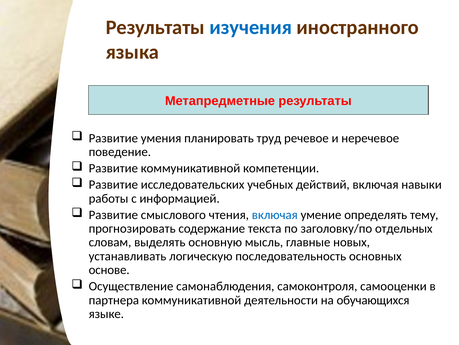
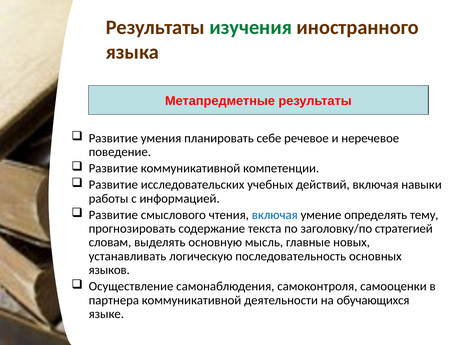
изучения colour: blue -> green
труд: труд -> себе
отдельных: отдельных -> стратегией
основе: основе -> языков
